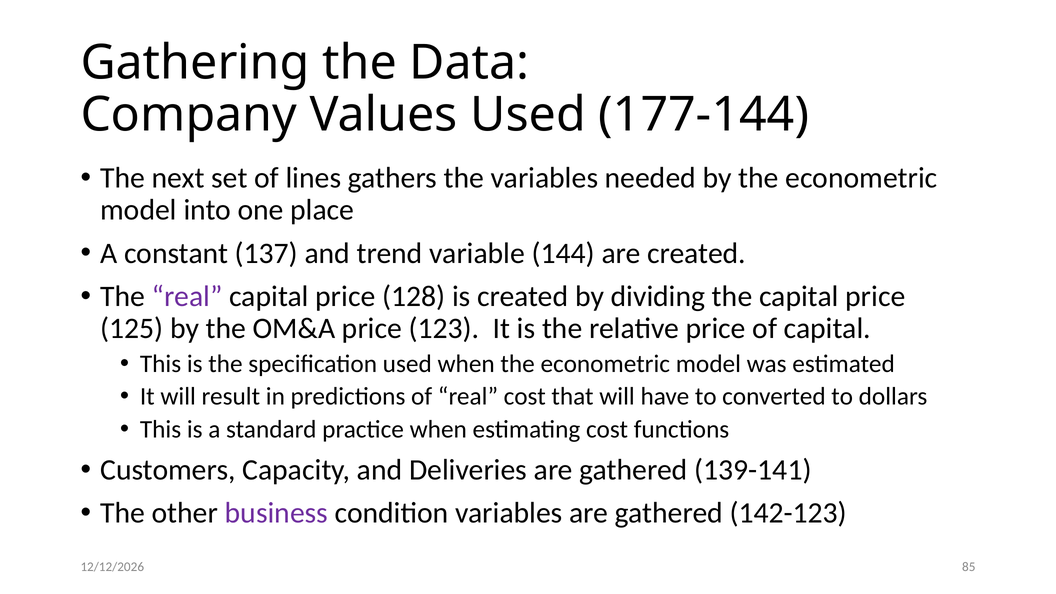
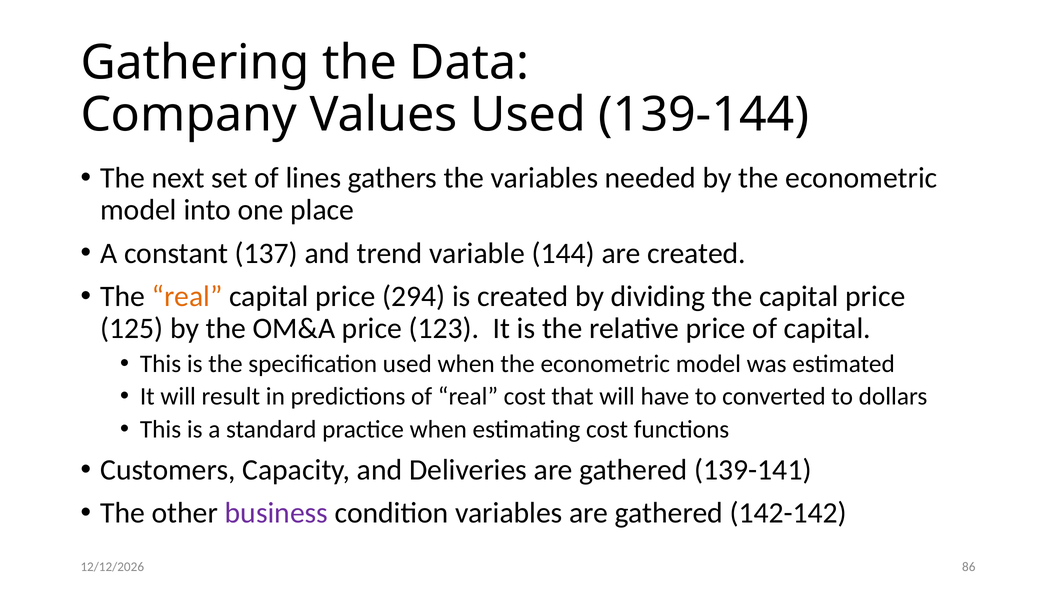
177-144: 177-144 -> 139-144
real at (187, 296) colour: purple -> orange
128: 128 -> 294
142-123: 142-123 -> 142-142
85: 85 -> 86
